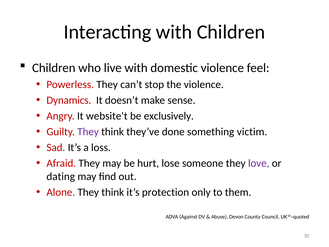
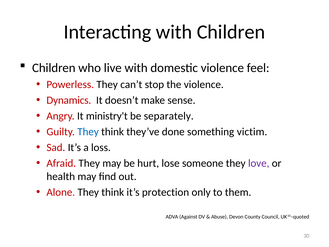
website't: website't -> ministry't
exclusively: exclusively -> separately
They at (88, 132) colour: purple -> blue
dating: dating -> health
